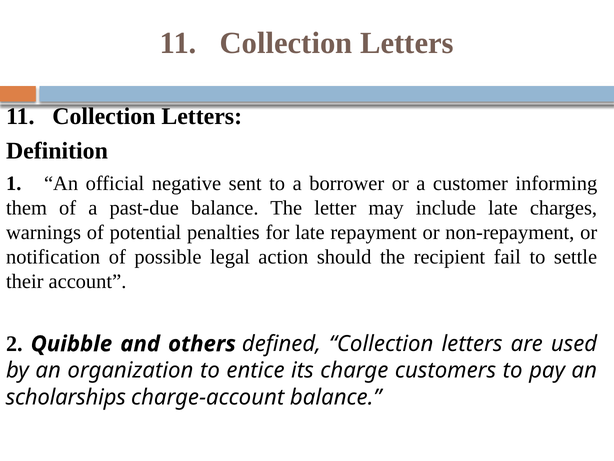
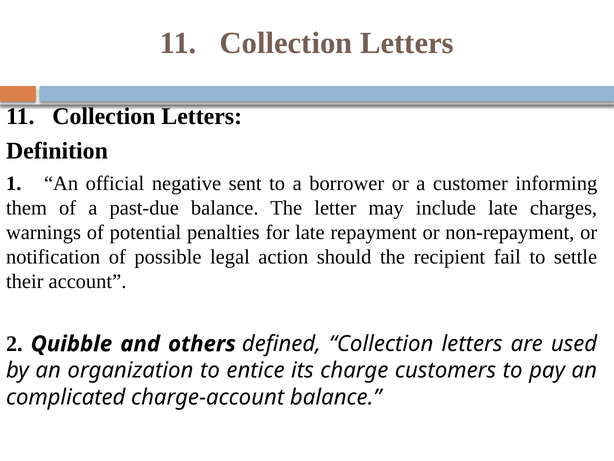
scholarships: scholarships -> complicated
